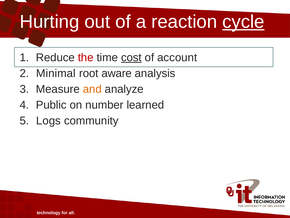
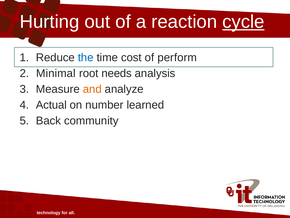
the colour: red -> blue
cost underline: present -> none
account: account -> perform
aware: aware -> needs
Public: Public -> Actual
Logs: Logs -> Back
